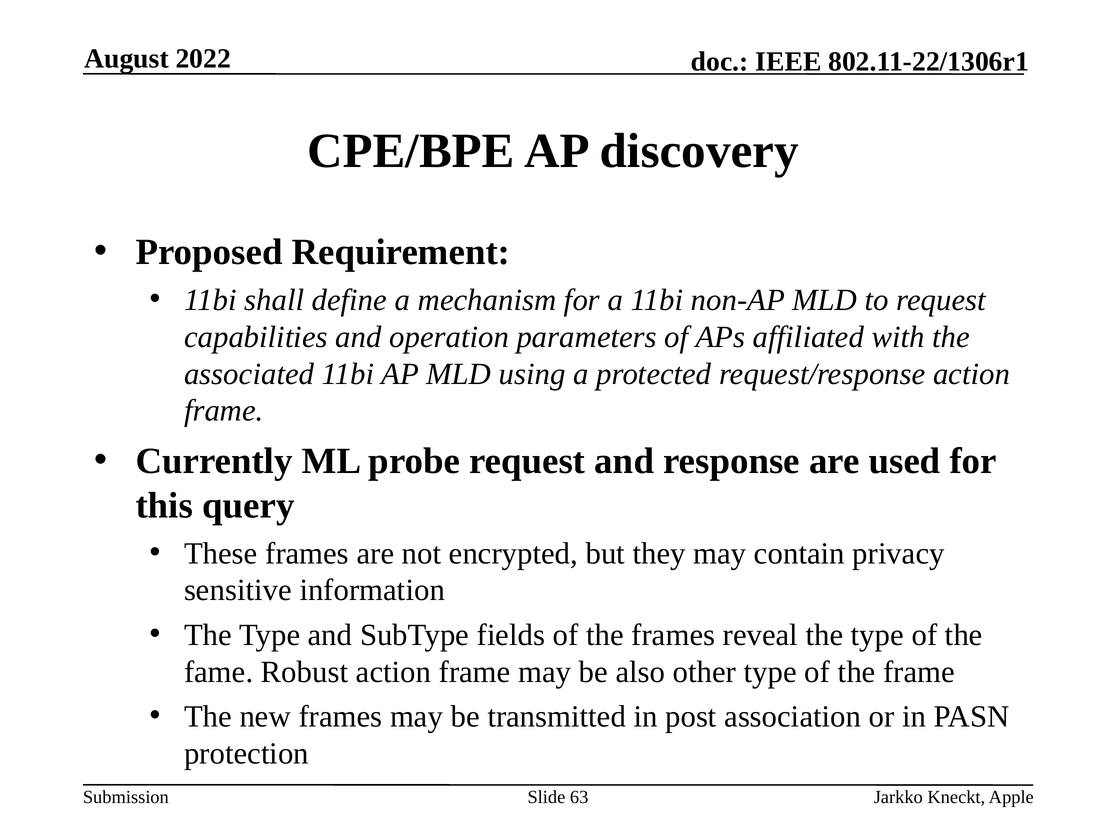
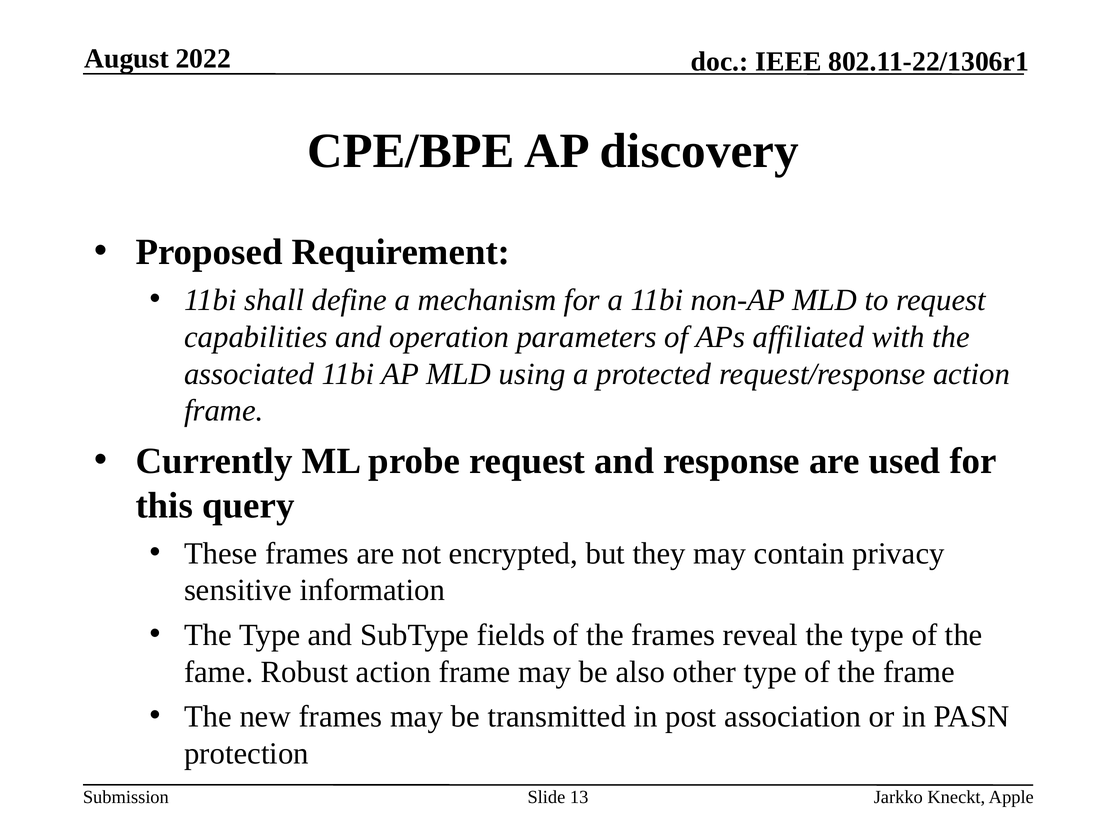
63: 63 -> 13
